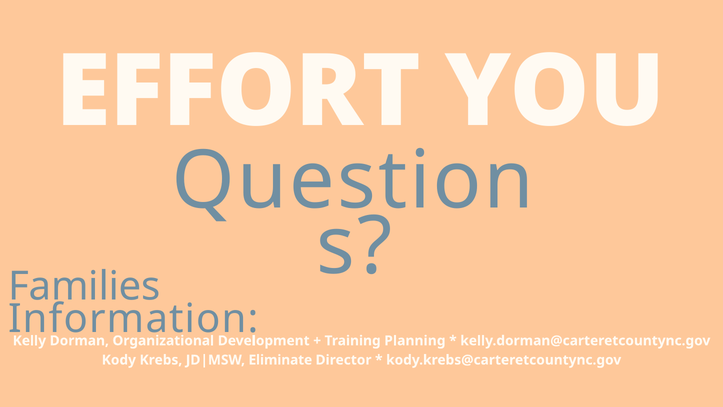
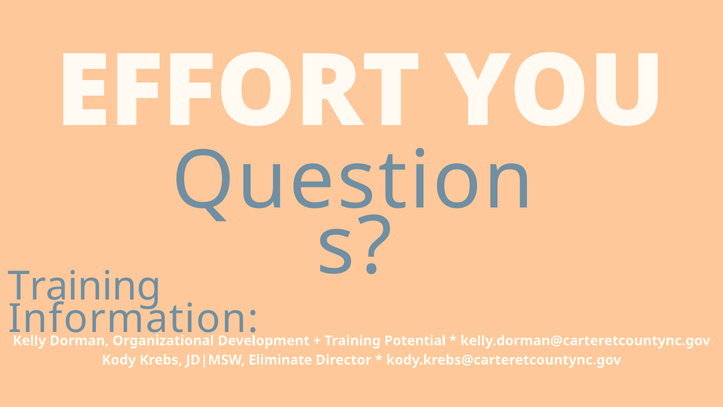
Families at (84, 286): Families -> Training
Planning: Planning -> Potential
